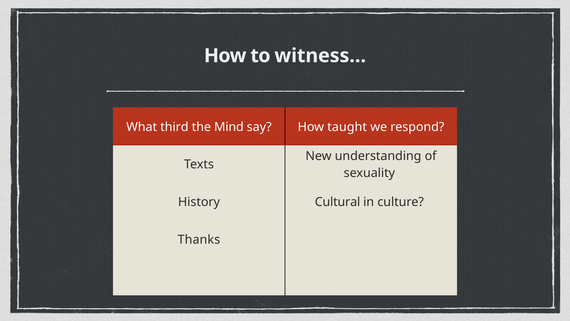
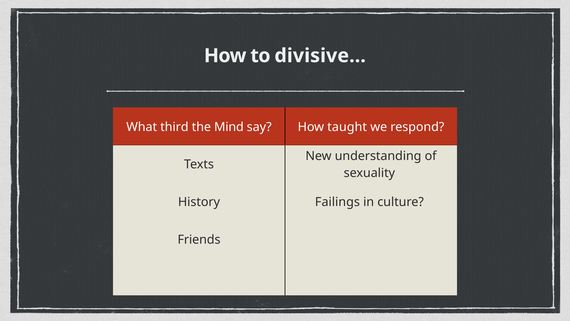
witness…: witness… -> divisive…
Cultural: Cultural -> Failings
Thanks: Thanks -> Friends
